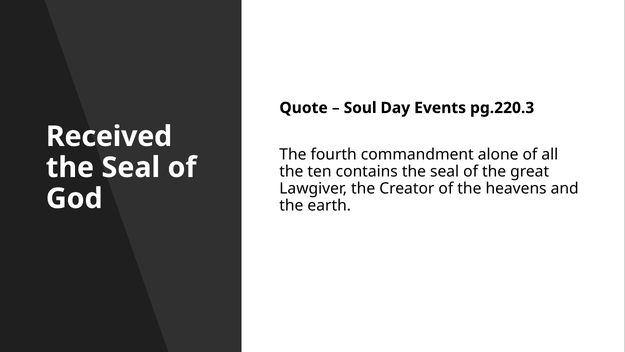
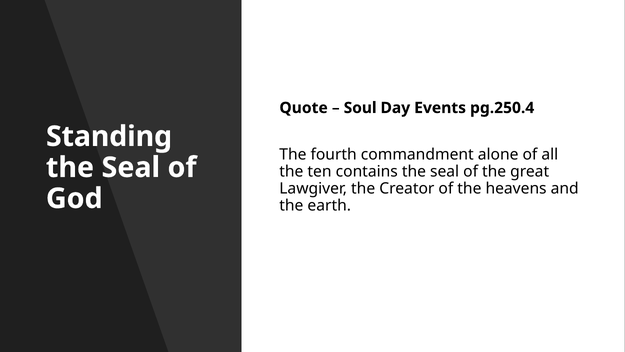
pg.220.3: pg.220.3 -> pg.250.4
Received: Received -> Standing
